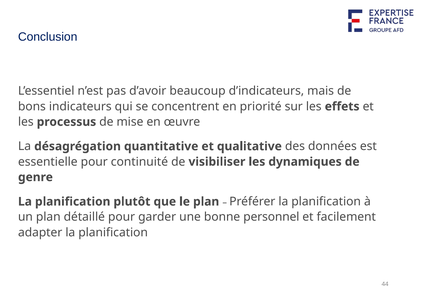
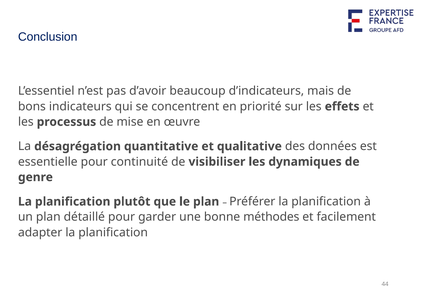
personnel: personnel -> méthodes
